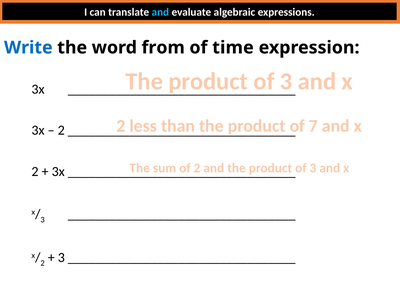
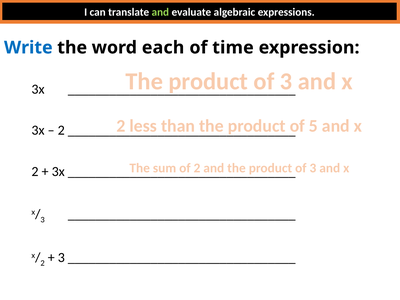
and at (160, 12) colour: light blue -> light green
from: from -> each
7: 7 -> 5
